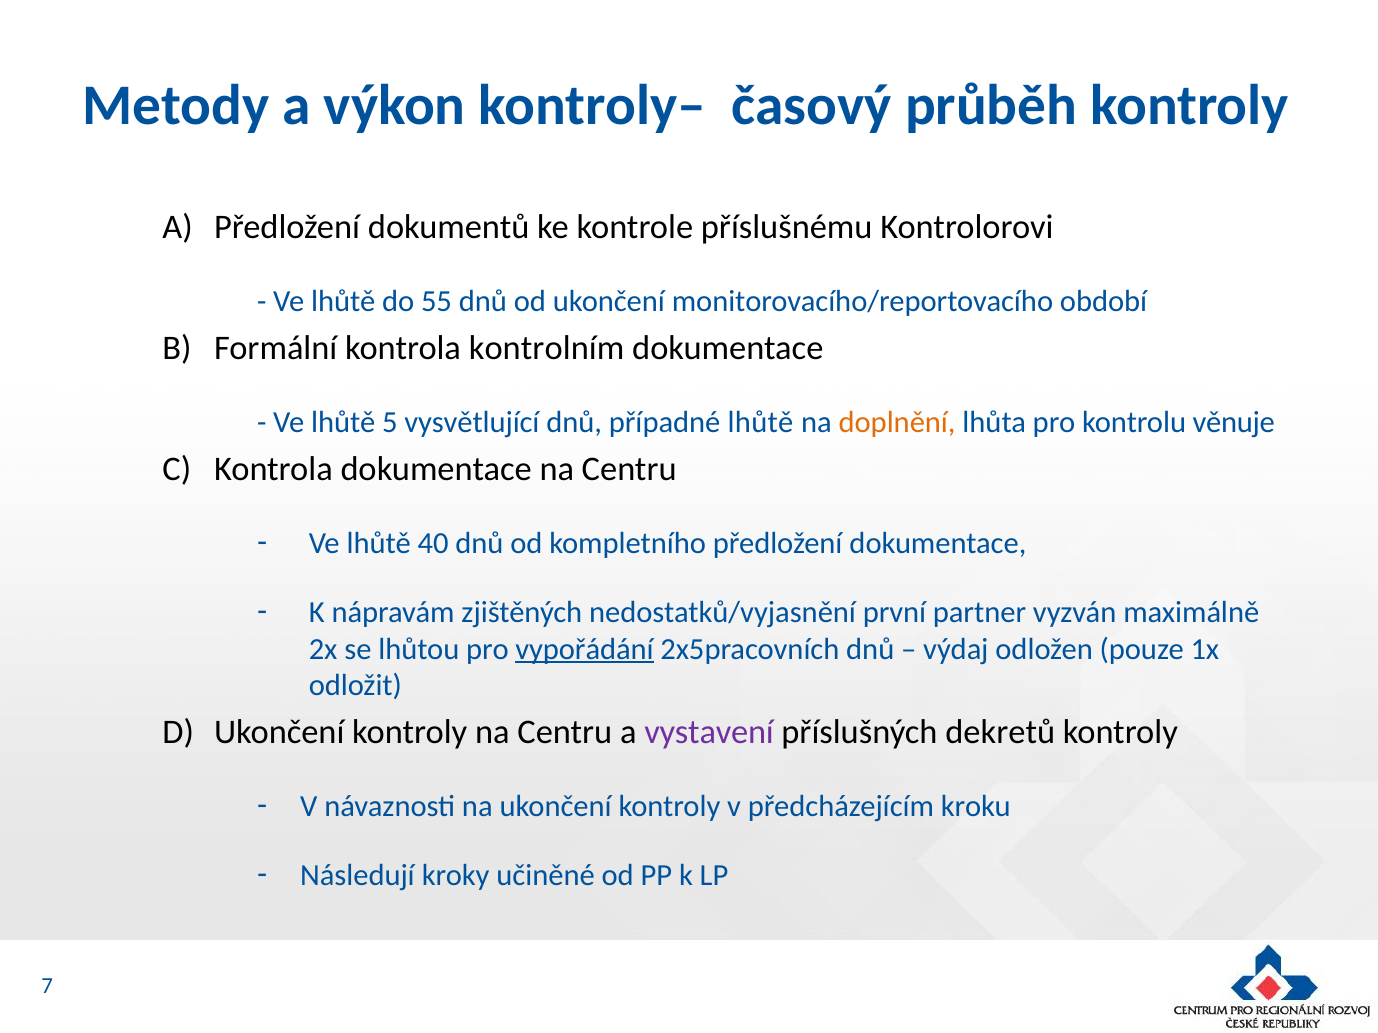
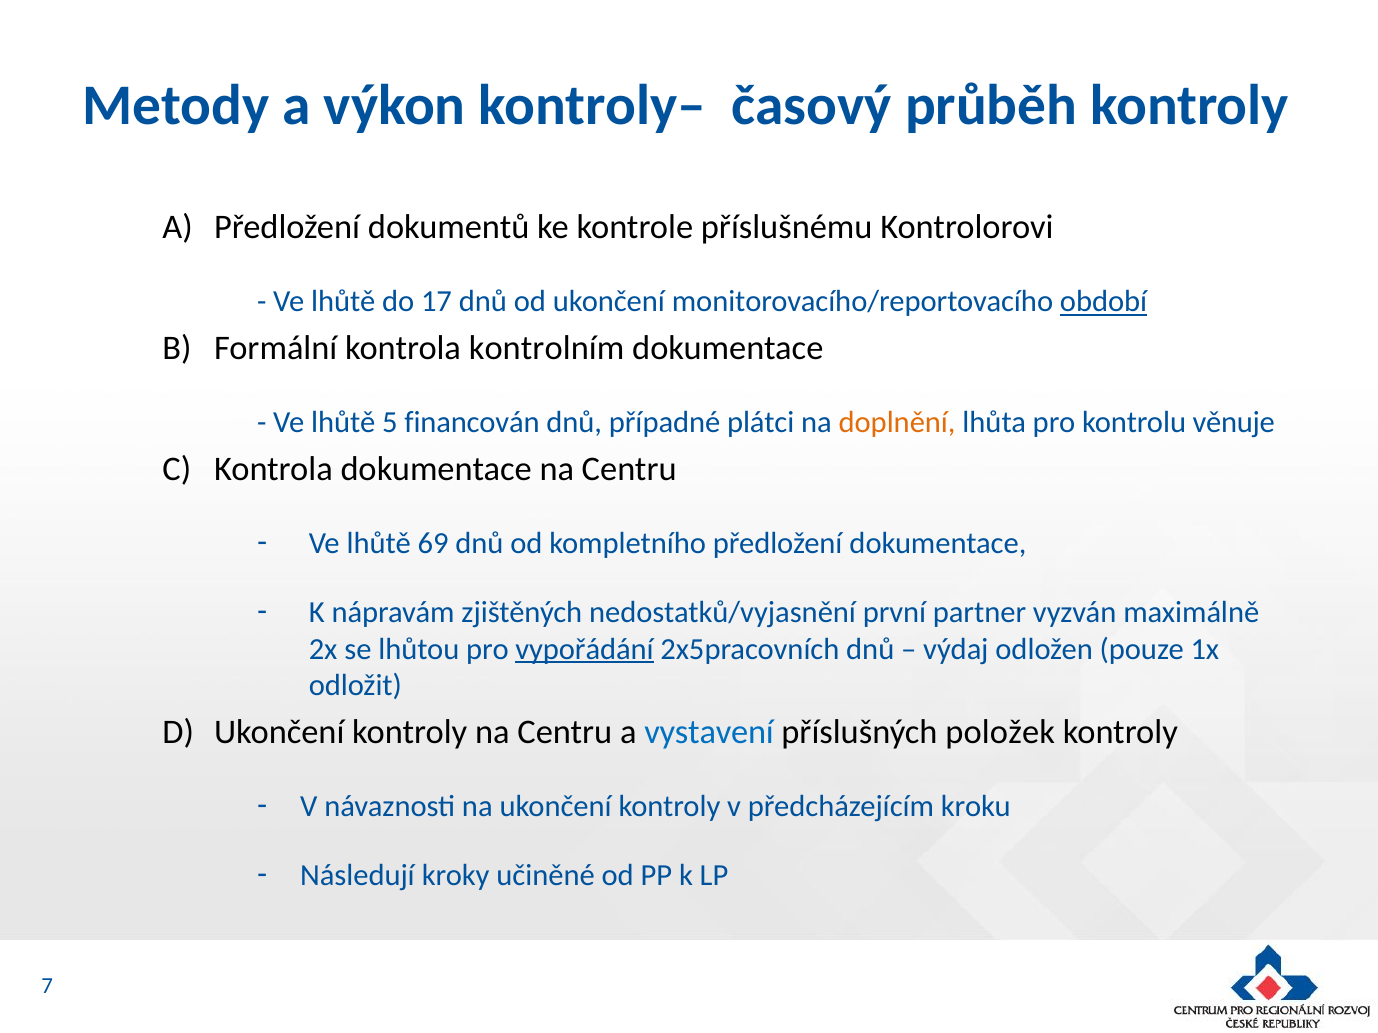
55: 55 -> 17
období underline: none -> present
vysvětlující: vysvětlující -> financován
případné lhůtě: lhůtě -> plátci
40: 40 -> 69
vystavení colour: purple -> blue
dekretů: dekretů -> položek
